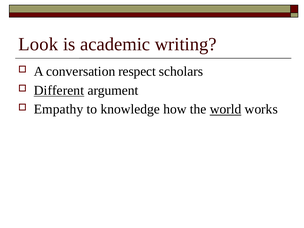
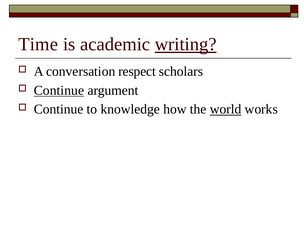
Look: Look -> Time
writing underline: none -> present
Different at (59, 90): Different -> Continue
Empathy at (59, 109): Empathy -> Continue
